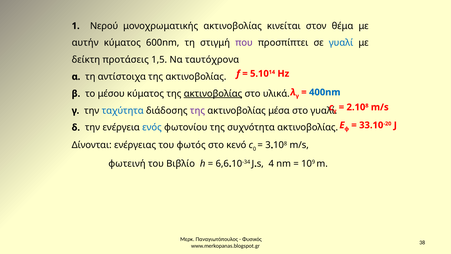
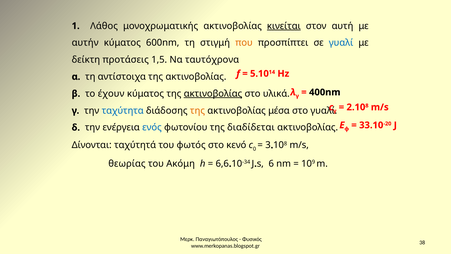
Νερού: Νερού -> Λάθος
κινείται underline: none -> present
θέμα: θέμα -> αυτή
που colour: purple -> orange
400nm colour: blue -> black
μέσου: μέσου -> έχουν
της at (197, 110) colour: purple -> orange
συχνότητα: συχνότητα -> διαδίδεται
ενέργειας: ενέργειας -> ταχύτητά
φωτεινή: φωτεινή -> θεωρίας
Βιβλίο: Βιβλίο -> Ακόμη
4: 4 -> 6
